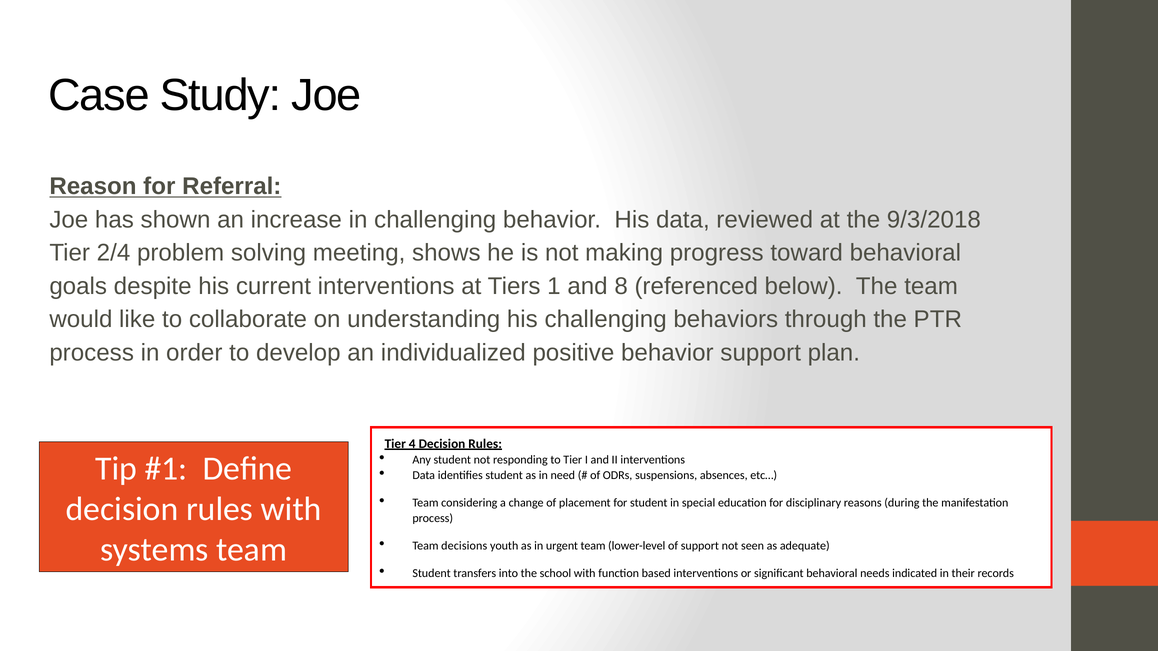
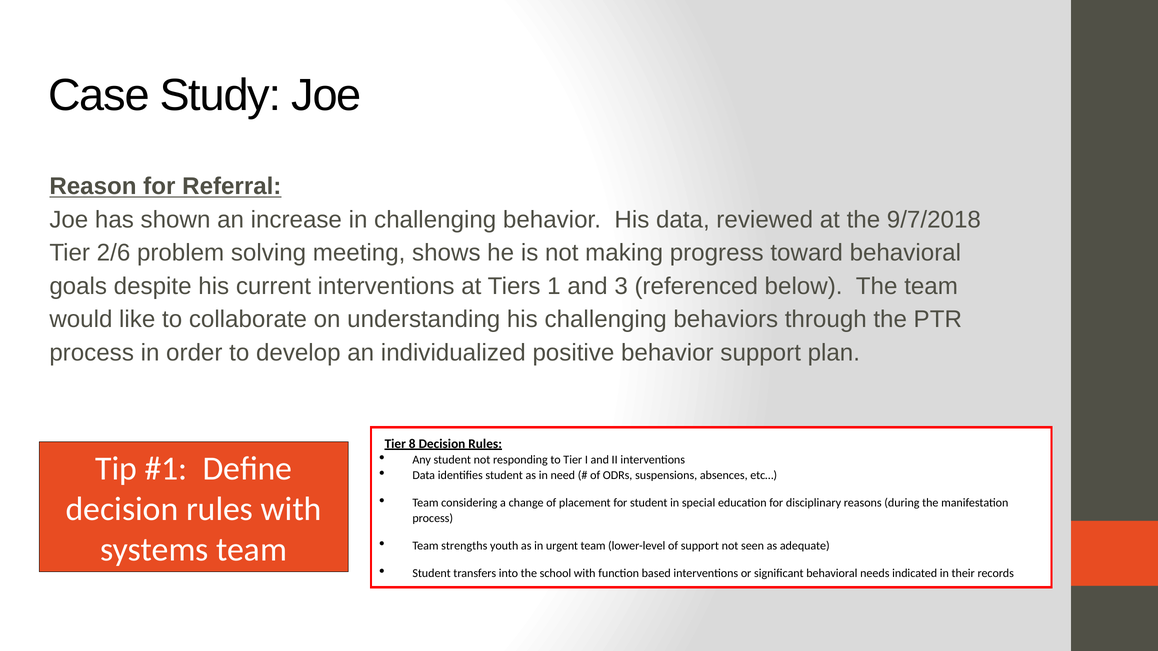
9/3/2018: 9/3/2018 -> 9/7/2018
2/4: 2/4 -> 2/6
8: 8 -> 3
4: 4 -> 8
decisions: decisions -> strengths
